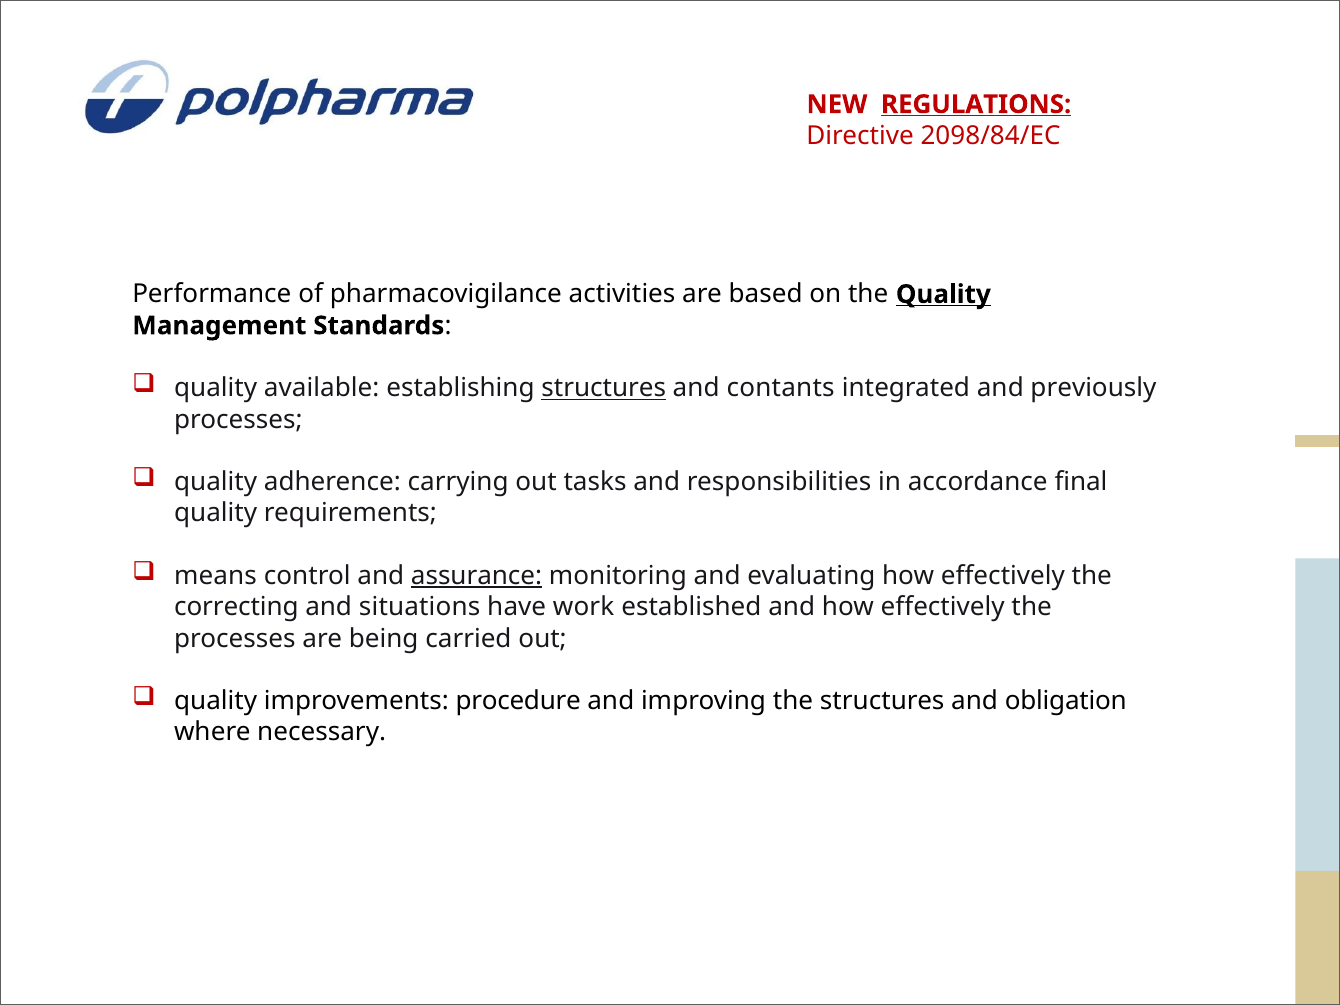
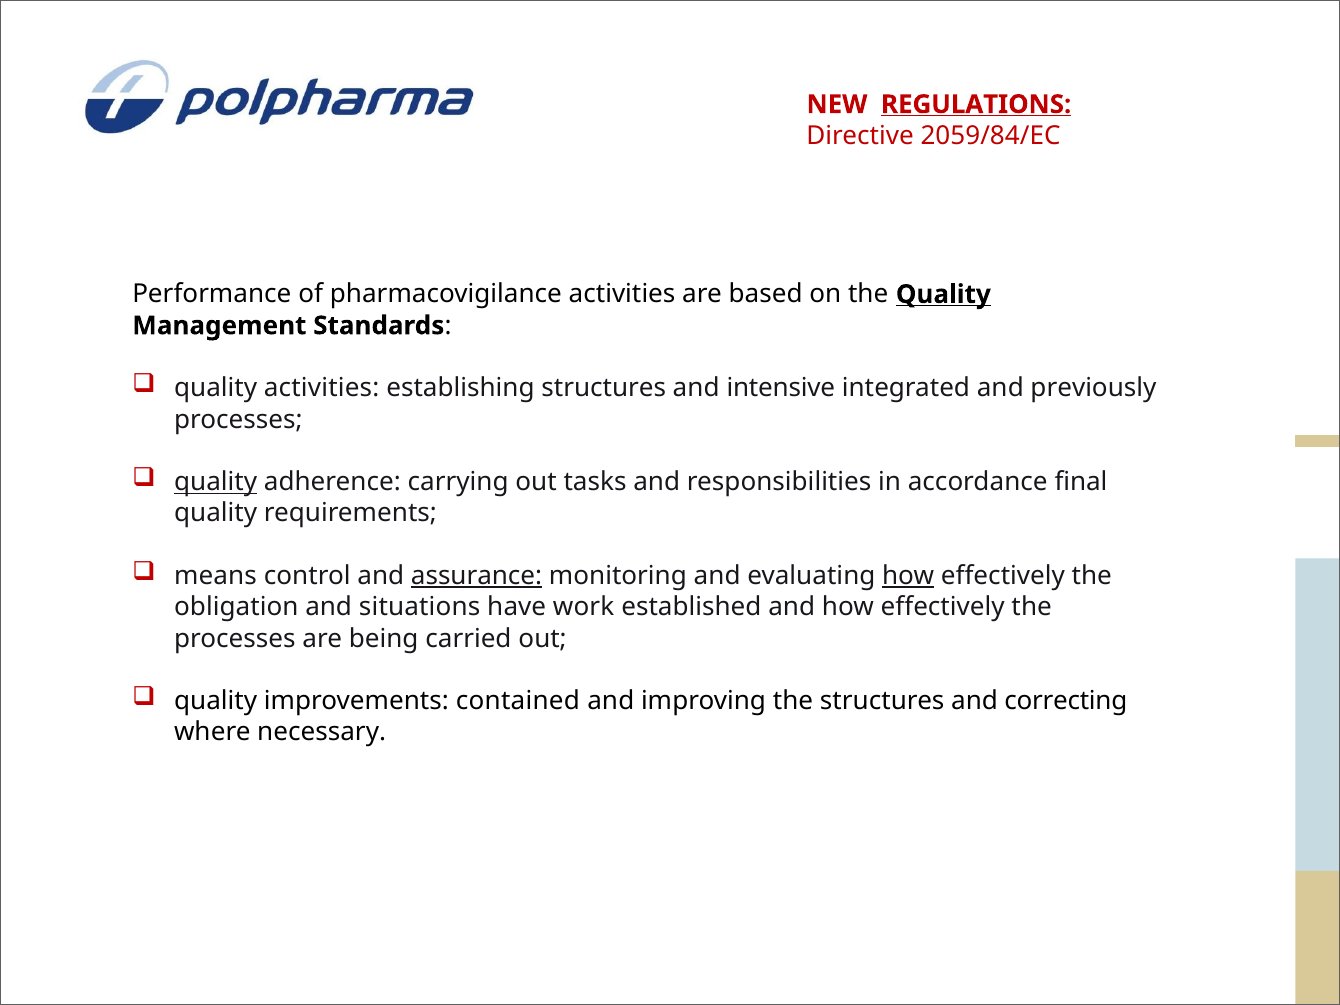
2098/84/EC: 2098/84/EC -> 2059/84/EC
quality available: available -> activities
structures at (604, 388) underline: present -> none
contants: contants -> intensive
quality at (216, 482) underline: none -> present
how at (908, 576) underline: none -> present
correcting: correcting -> obligation
procedure: procedure -> contained
obligation: obligation -> correcting
